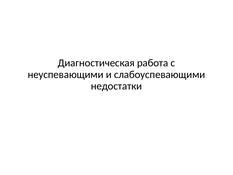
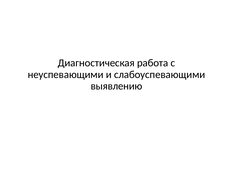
недостатки: недостатки -> выявлению
